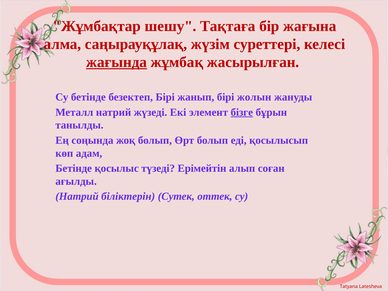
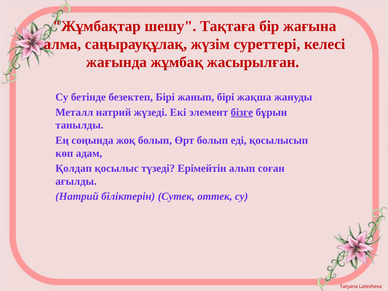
жағында underline: present -> none
жолын: жолын -> жақша
Бетінде at (74, 168): Бетінде -> Қолдап
